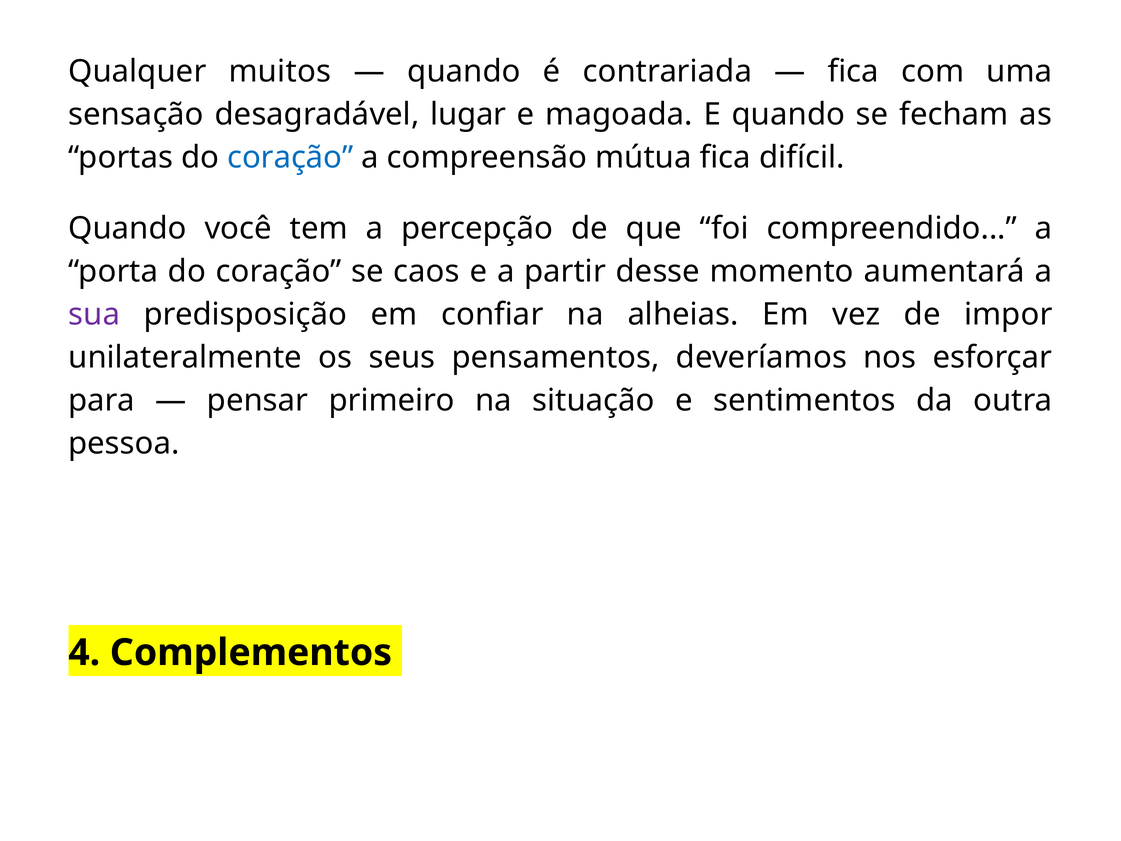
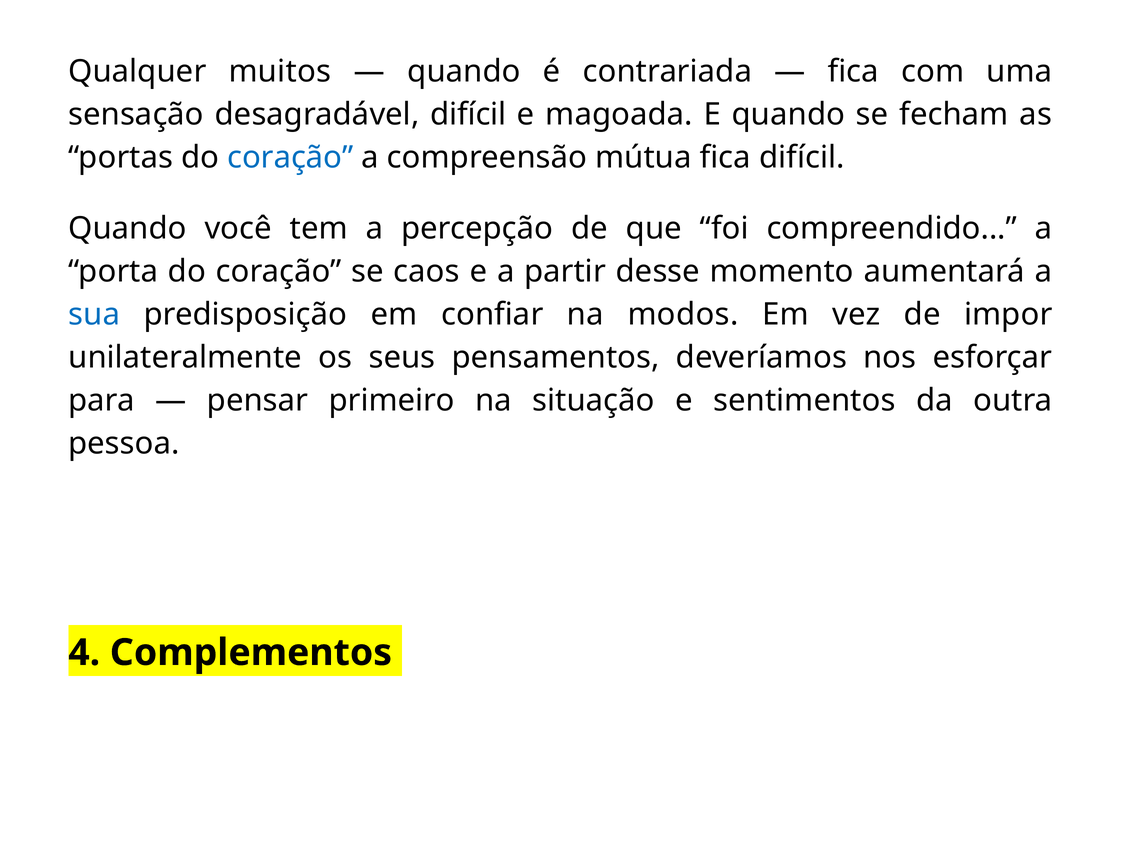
desagradável lugar: lugar -> difícil
sua colour: purple -> blue
alheias: alheias -> modos
